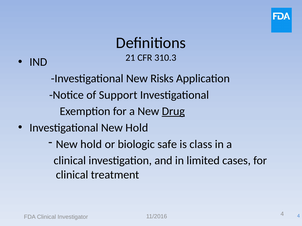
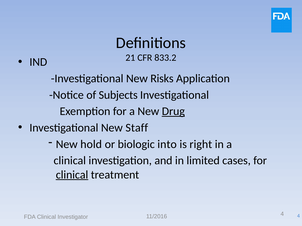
310.3: 310.3 -> 833.2
Support: Support -> Subjects
Investigational New Hold: Hold -> Staff
safe: safe -> into
class: class -> right
clinical at (72, 175) underline: none -> present
